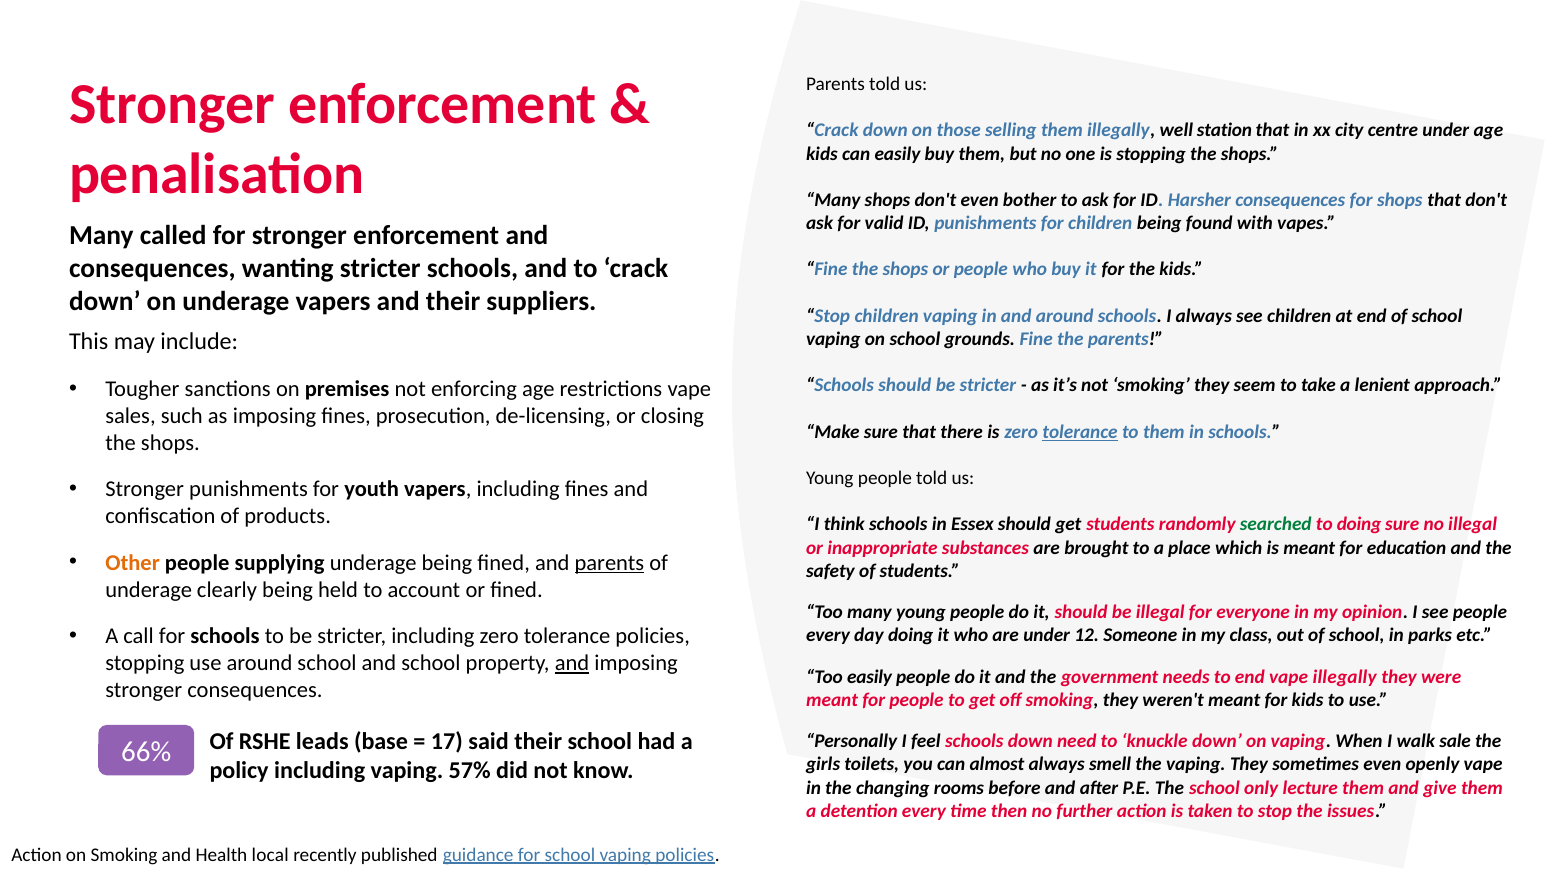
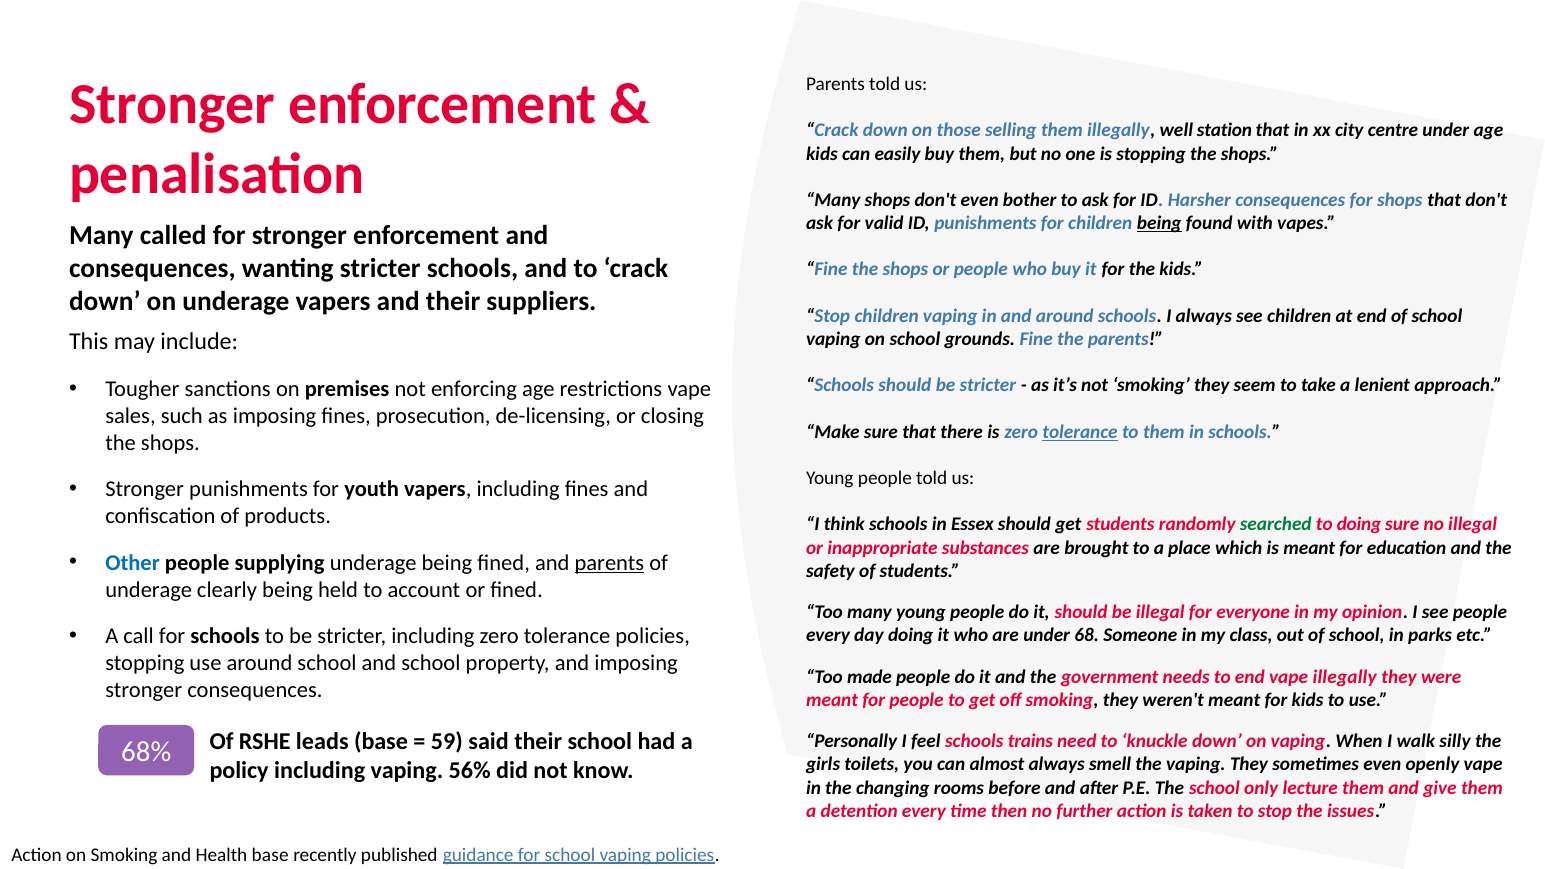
being at (1159, 223) underline: none -> present
Other colour: orange -> blue
12: 12 -> 68
and at (572, 663) underline: present -> none
Too easily: easily -> made
schools down: down -> trains
sale: sale -> silly
66%: 66% -> 68%
17: 17 -> 59
57%: 57% -> 56%
Health local: local -> base
